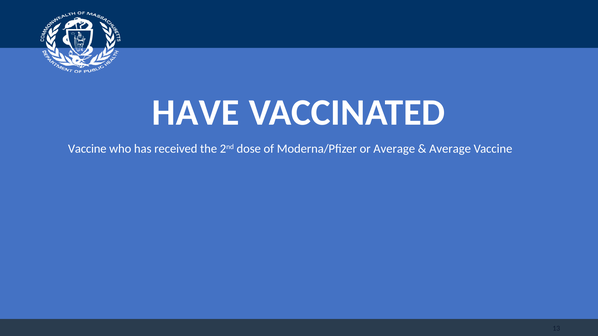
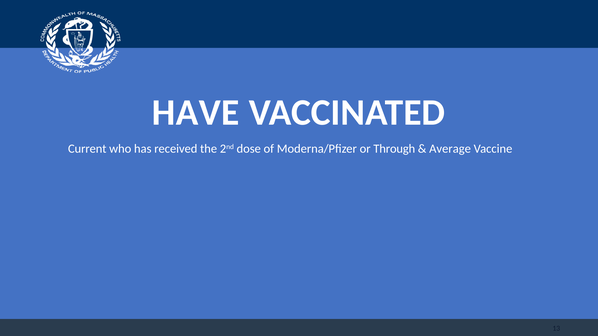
Vaccine at (87, 149): Vaccine -> Current
or Average: Average -> Through
